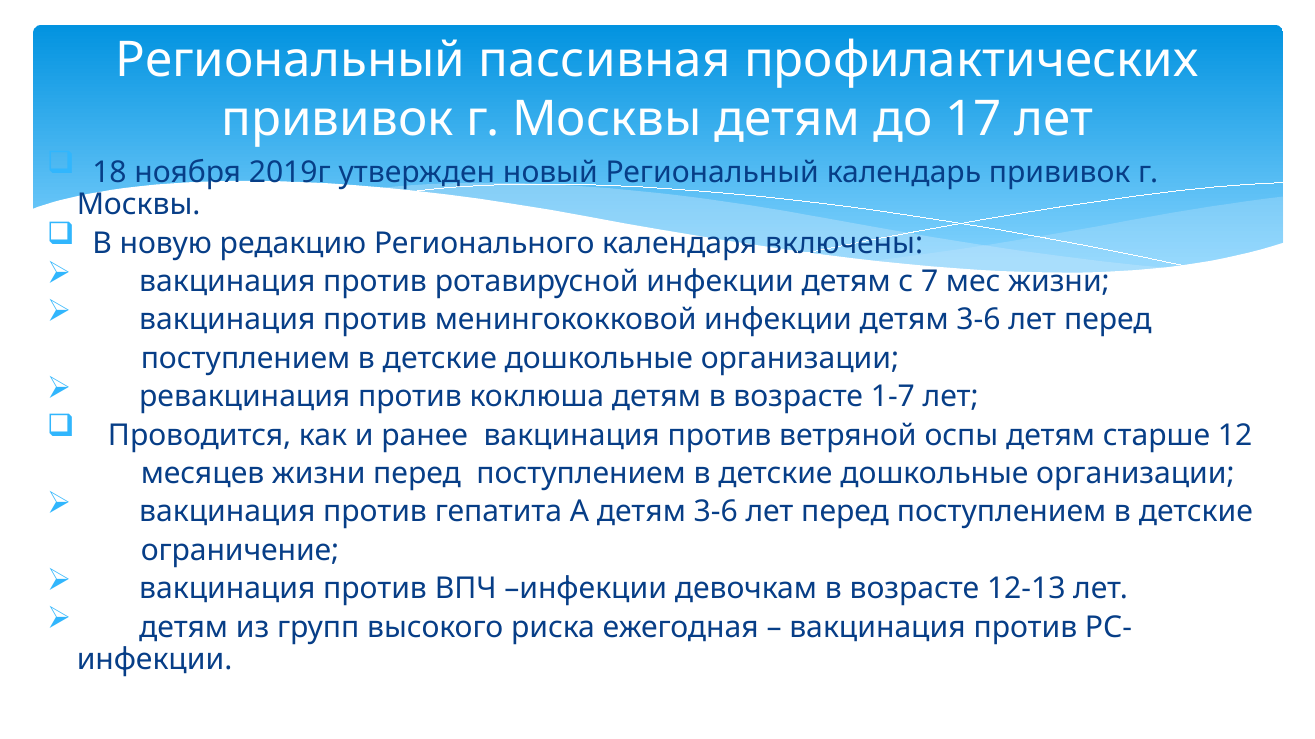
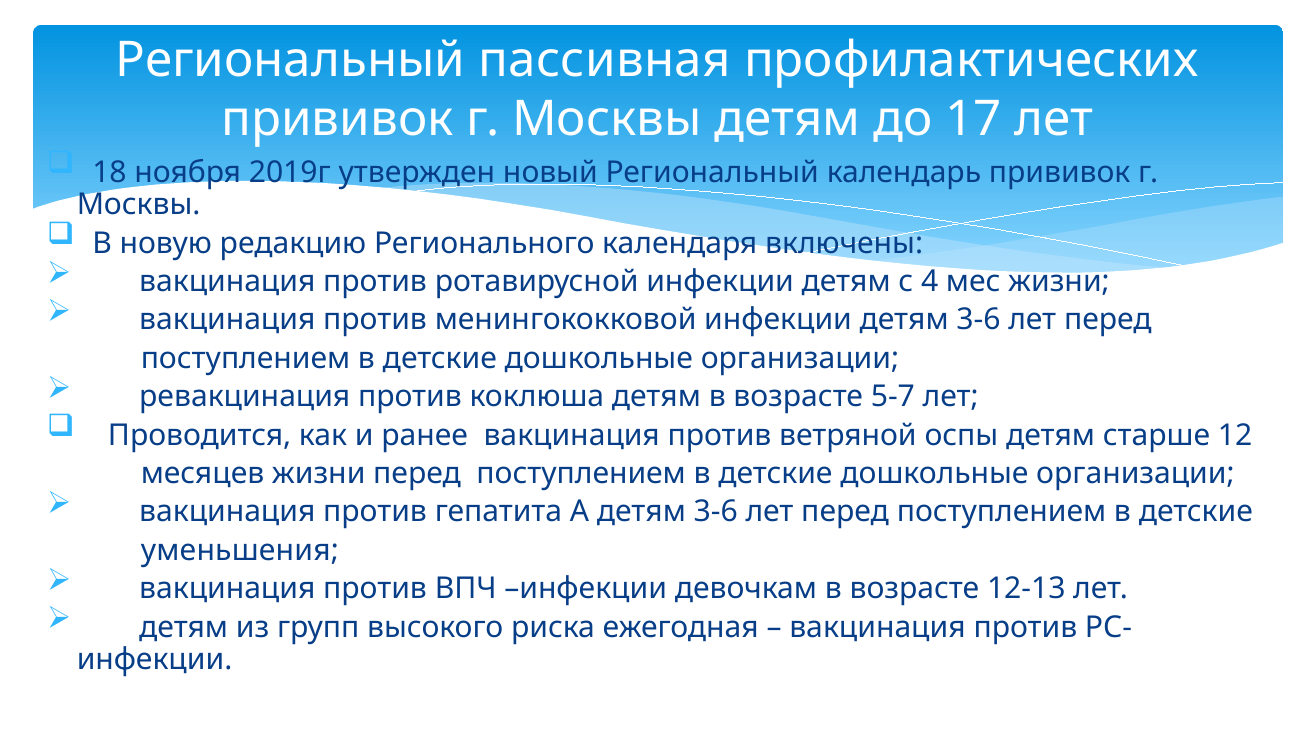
7: 7 -> 4
1-7: 1-7 -> 5-7
ограничение: ограничение -> уменьшения
